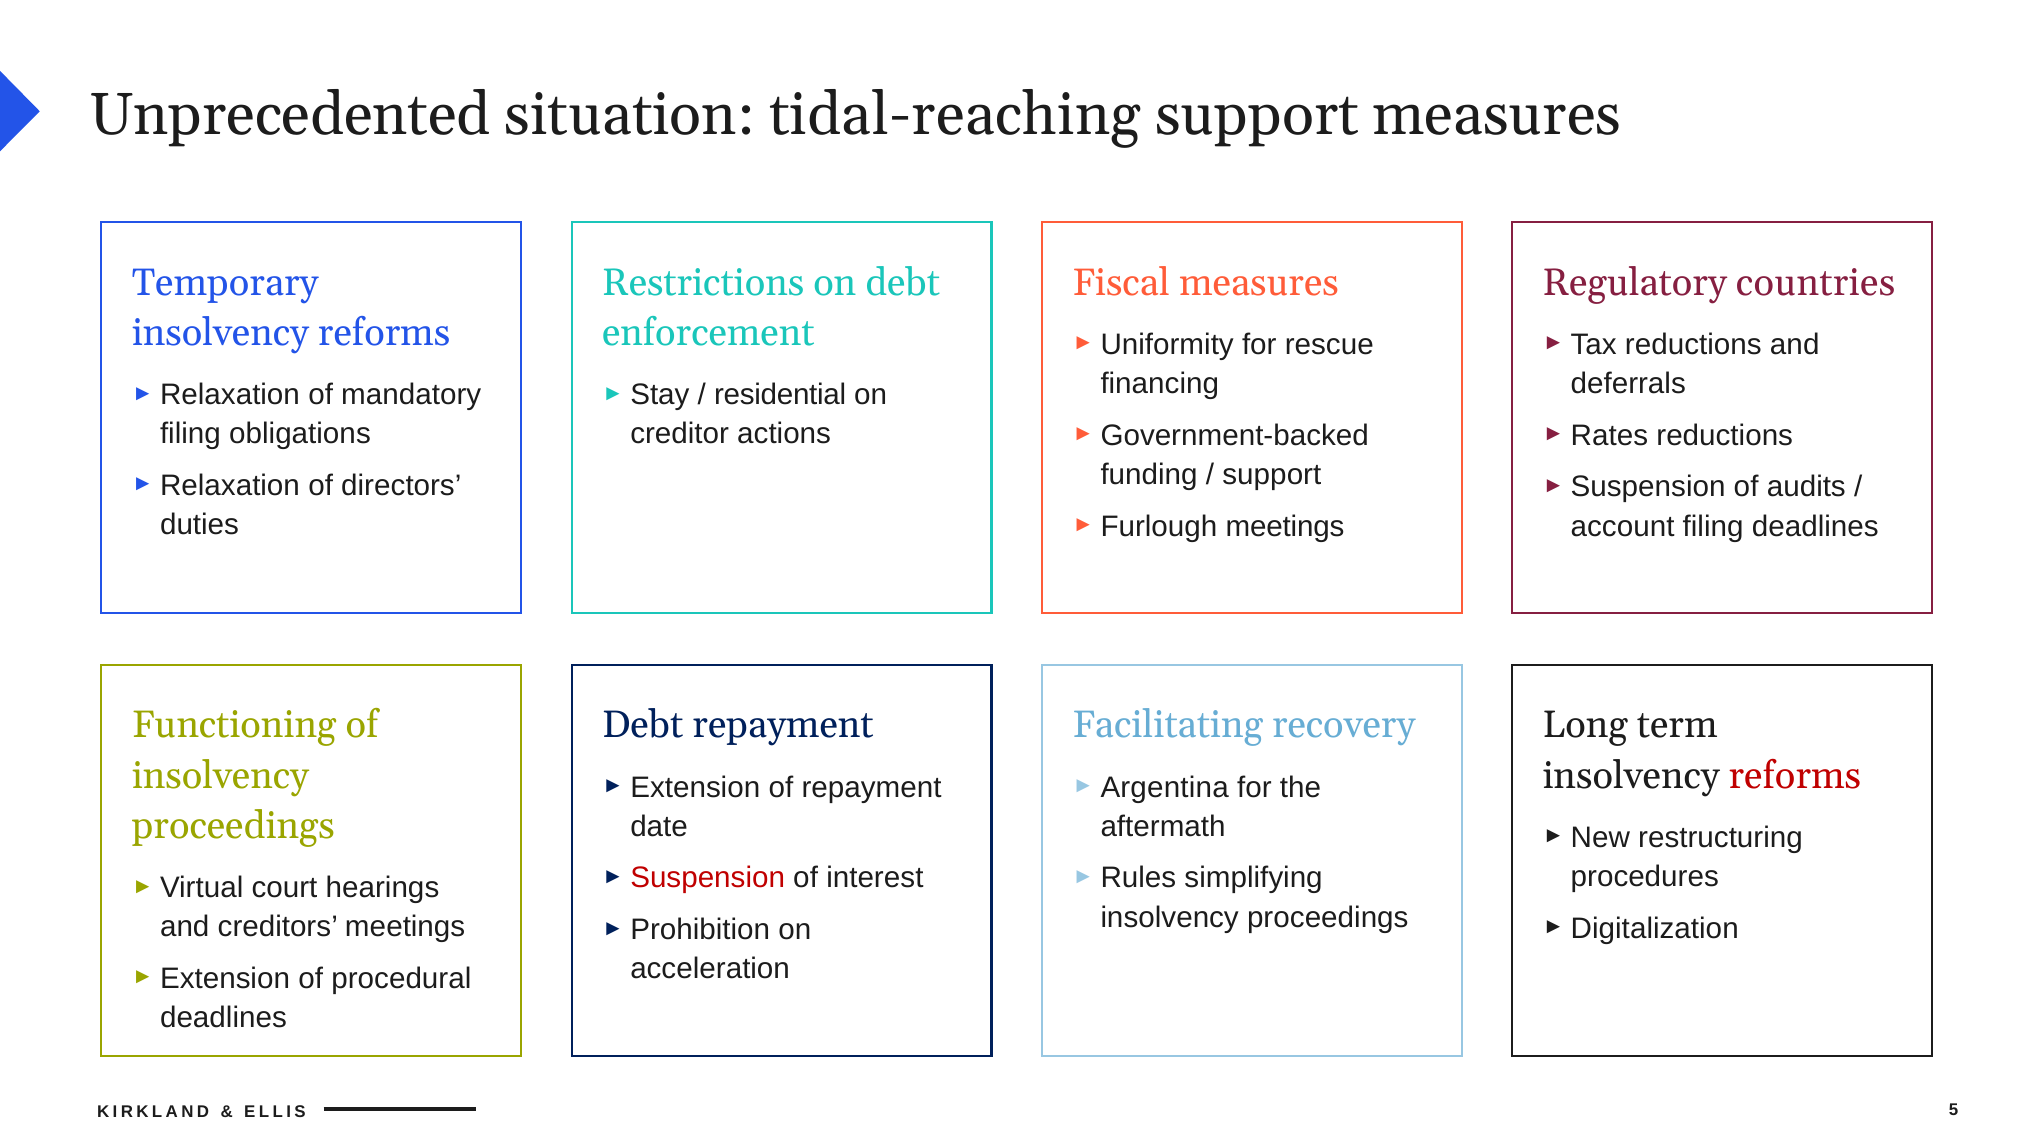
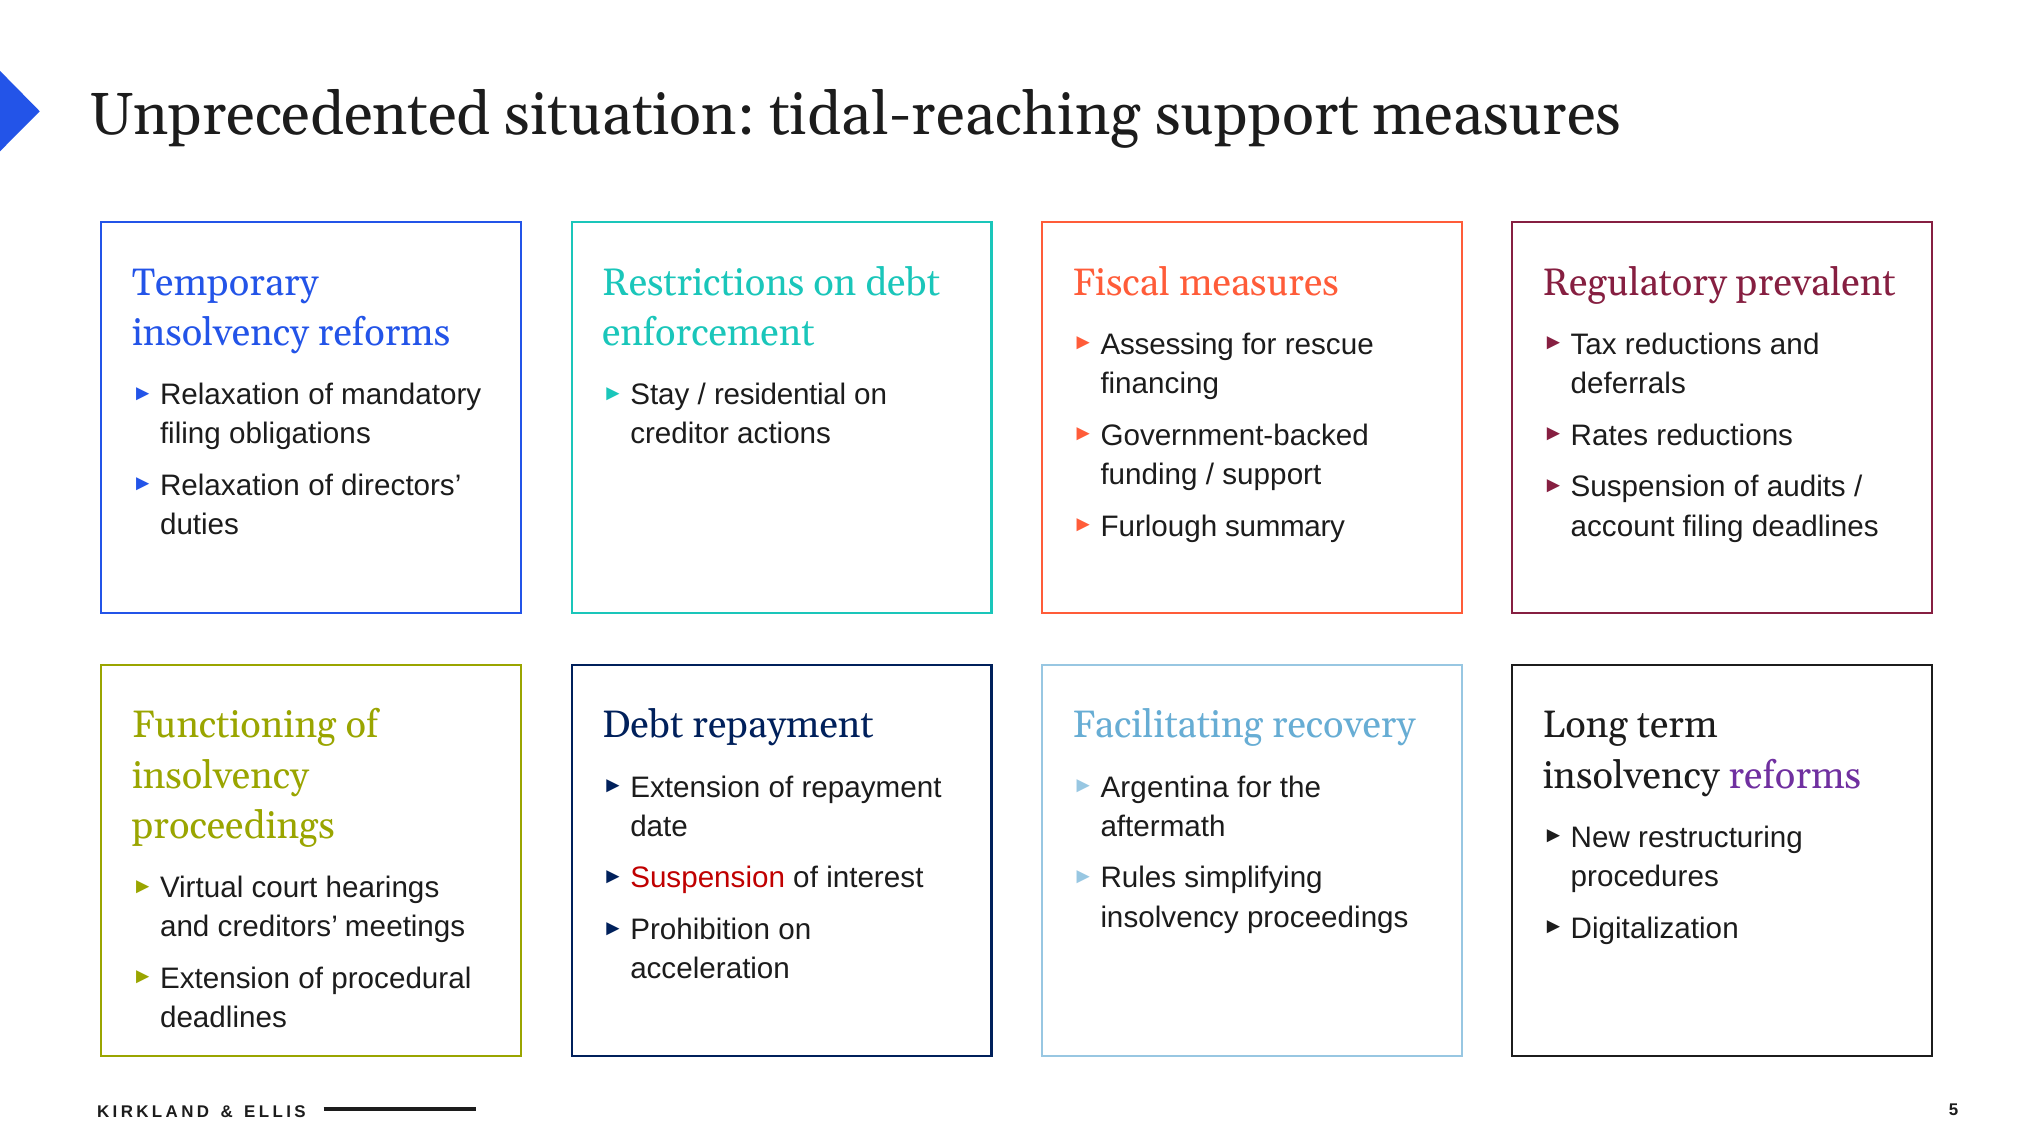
countries: countries -> prevalent
Uniformity: Uniformity -> Assessing
Furlough meetings: meetings -> summary
reforms at (1795, 775) colour: red -> purple
